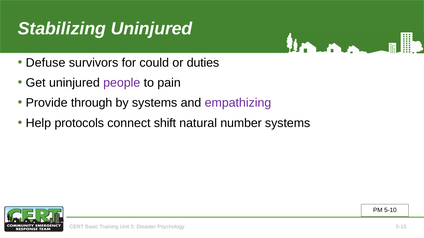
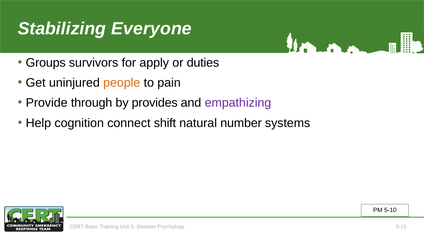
Stabilizing Uninjured: Uninjured -> Everyone
Defuse: Defuse -> Groups
could: could -> apply
people colour: purple -> orange
by systems: systems -> provides
protocols: protocols -> cognition
